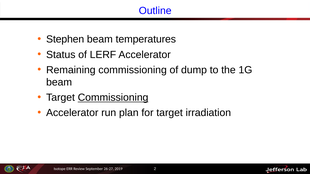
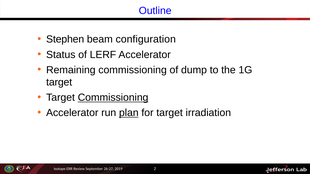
temperatures: temperatures -> configuration
beam at (59, 82): beam -> target
plan underline: none -> present
